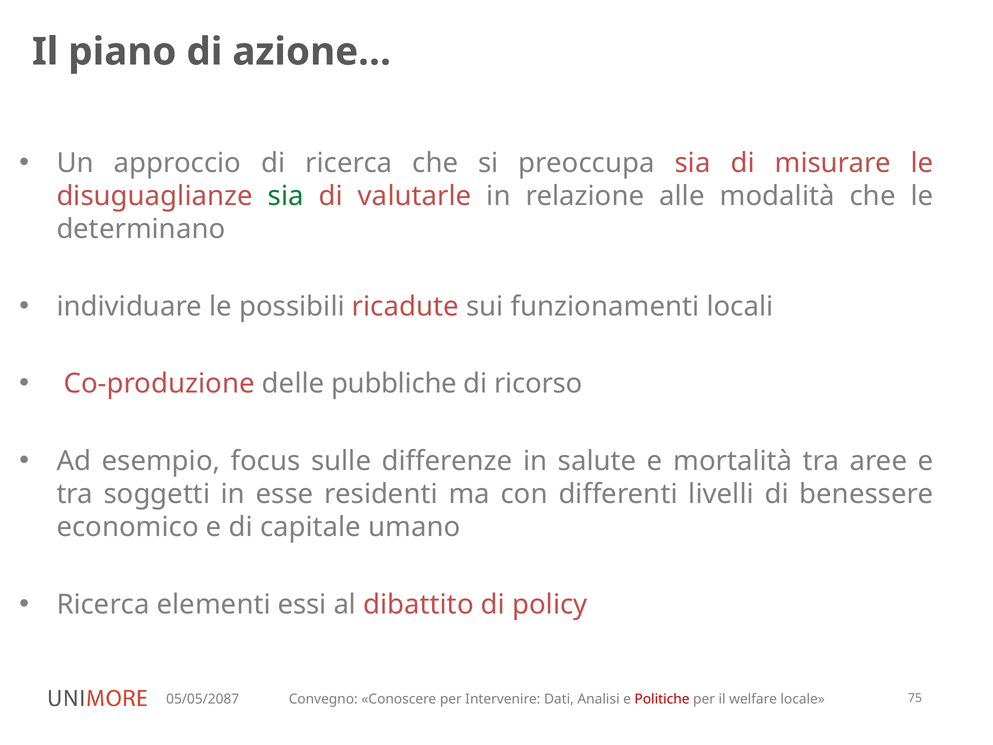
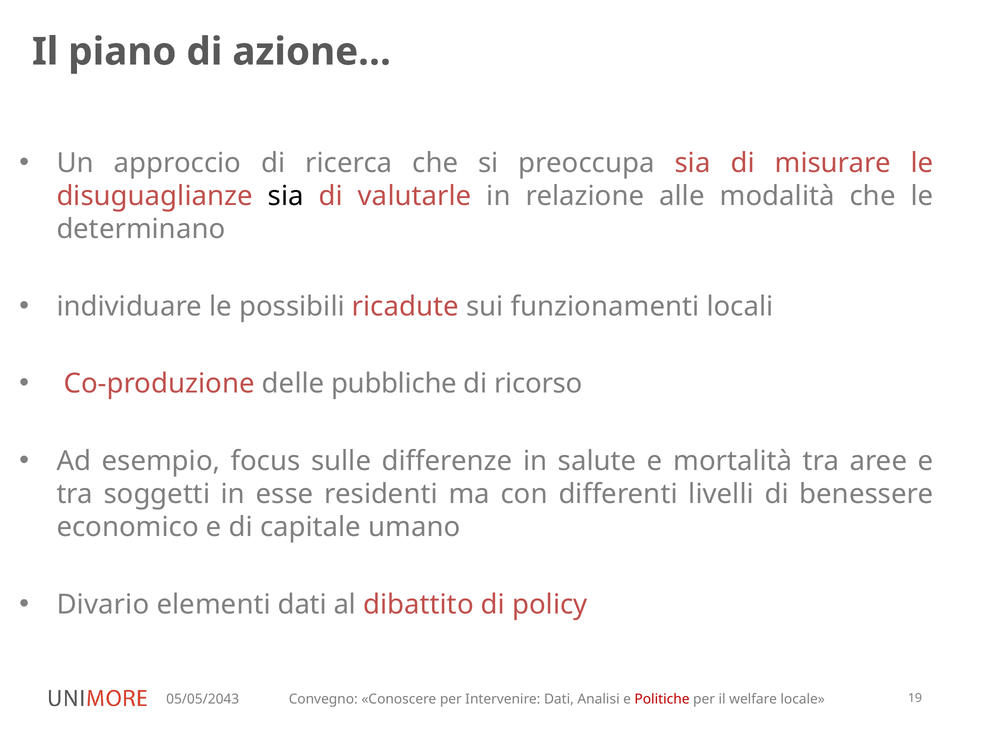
sia at (286, 196) colour: green -> black
Ricerca at (103, 604): Ricerca -> Divario
elementi essi: essi -> dati
05/05/2087: 05/05/2087 -> 05/05/2043
75: 75 -> 19
